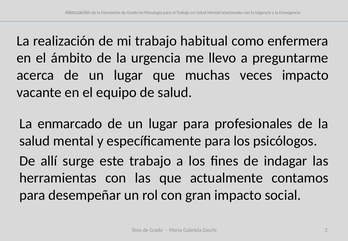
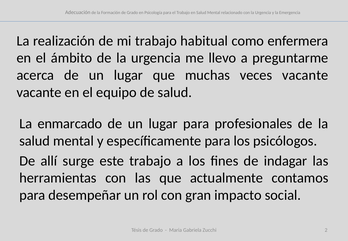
veces impacto: impacto -> vacante
